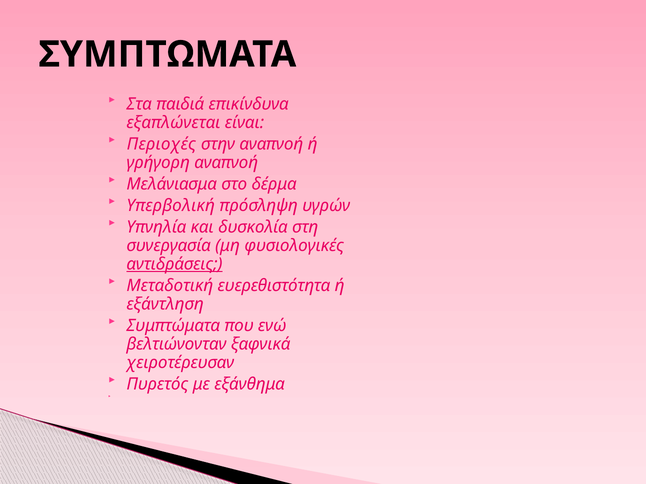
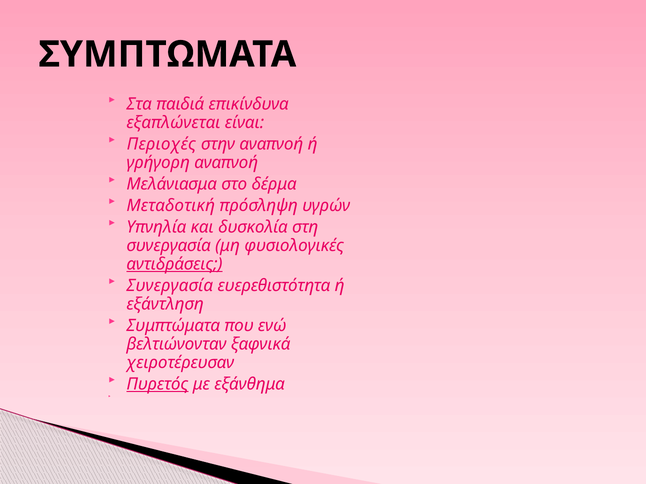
Υπερβολική: Υπερβολική -> Μεταδοτική
Μεταδοτική at (170, 286): Μεταδοτική -> Συνεργασία
Πυρετός underline: none -> present
